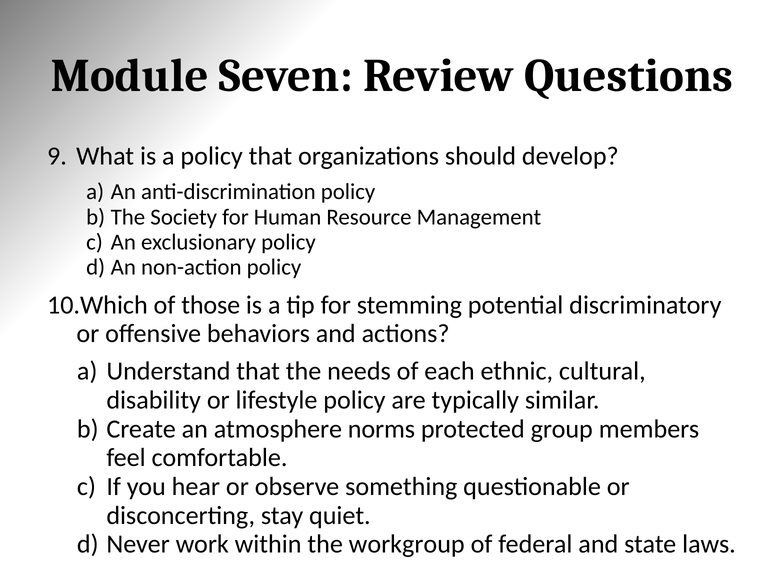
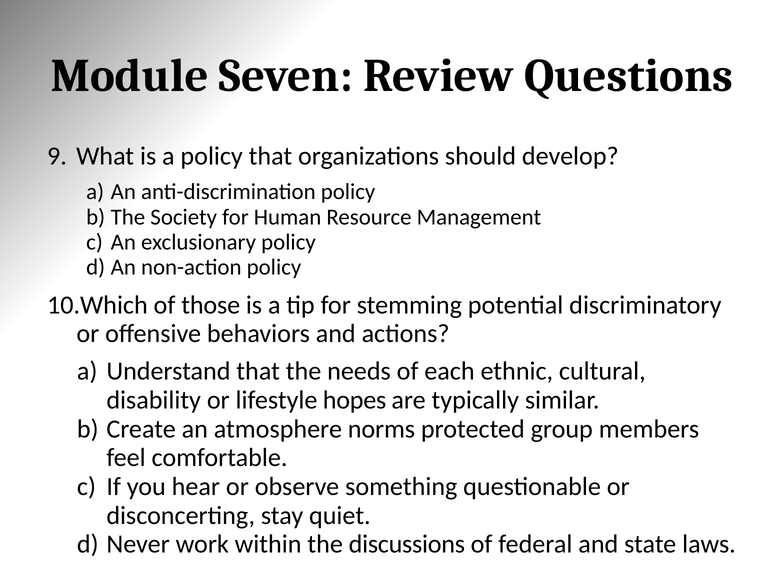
lifestyle policy: policy -> hopes
workgroup: workgroup -> discussions
